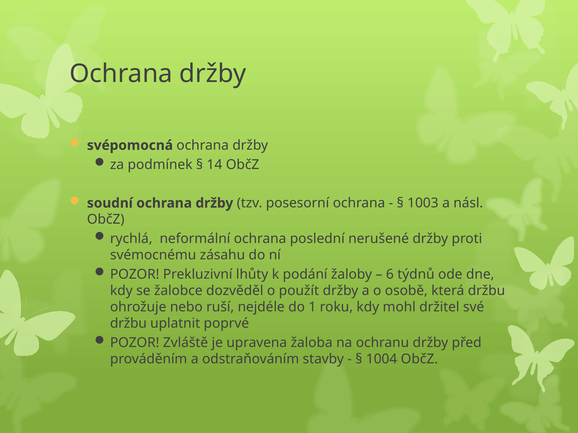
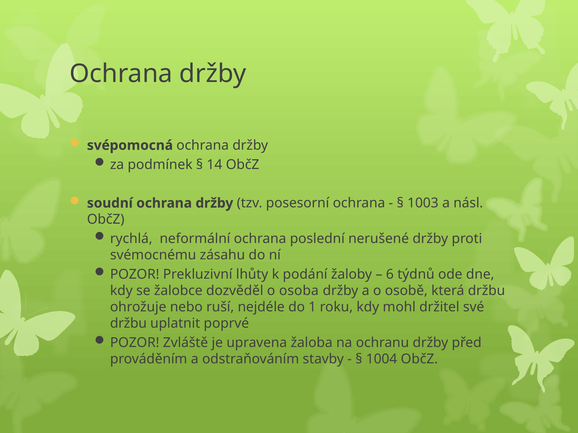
použít: použít -> osoba
